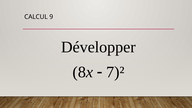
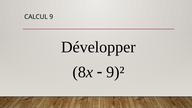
7)²: 7)² -> 9)²
